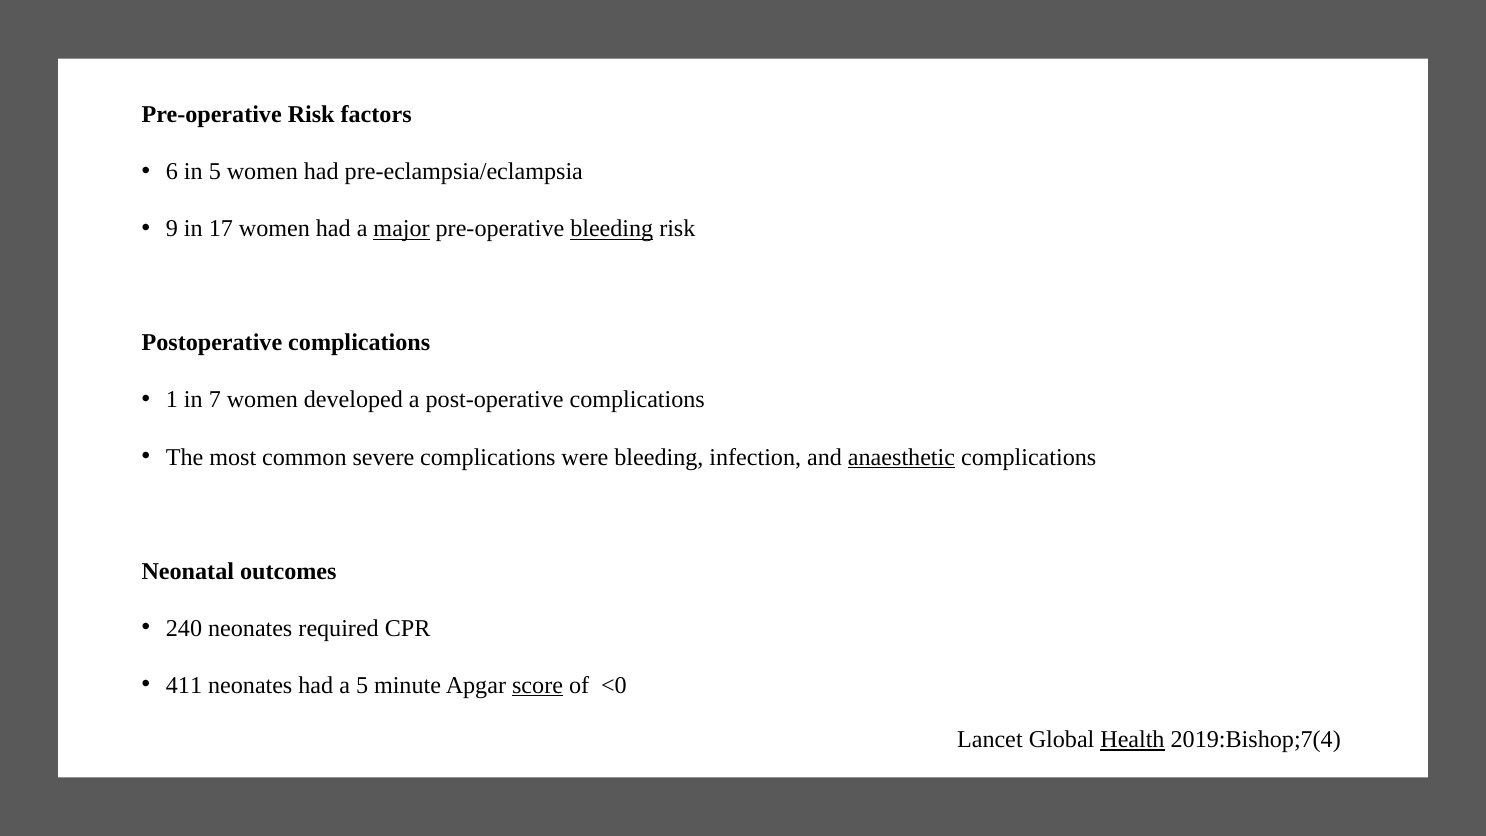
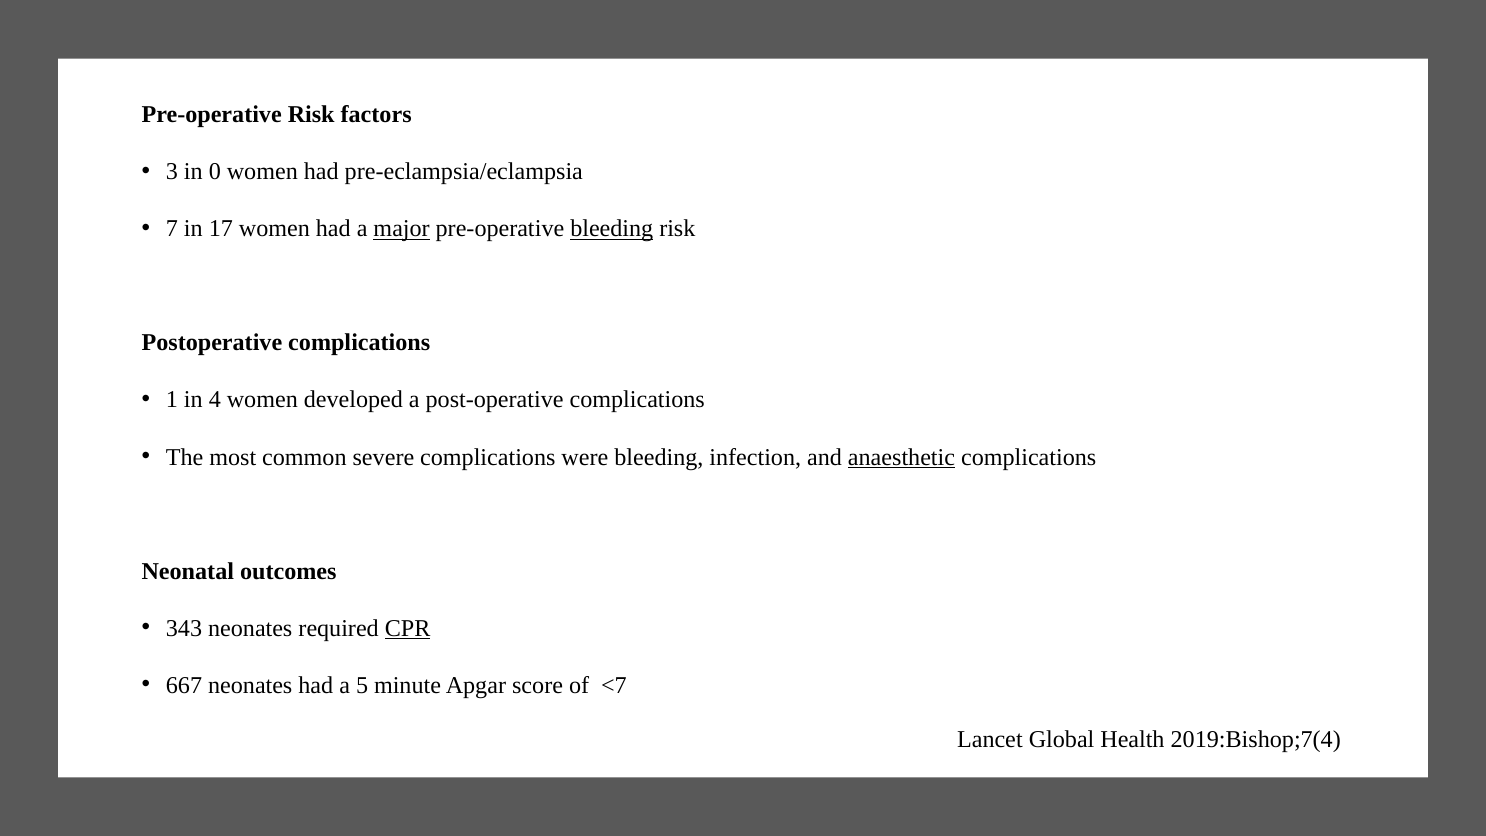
6: 6 -> 3
in 5: 5 -> 0
9: 9 -> 7
7: 7 -> 4
240: 240 -> 343
CPR underline: none -> present
411: 411 -> 667
score underline: present -> none
<0: <0 -> <7
Health underline: present -> none
